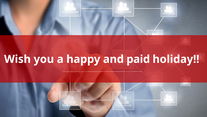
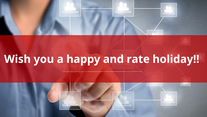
paid: paid -> rate
